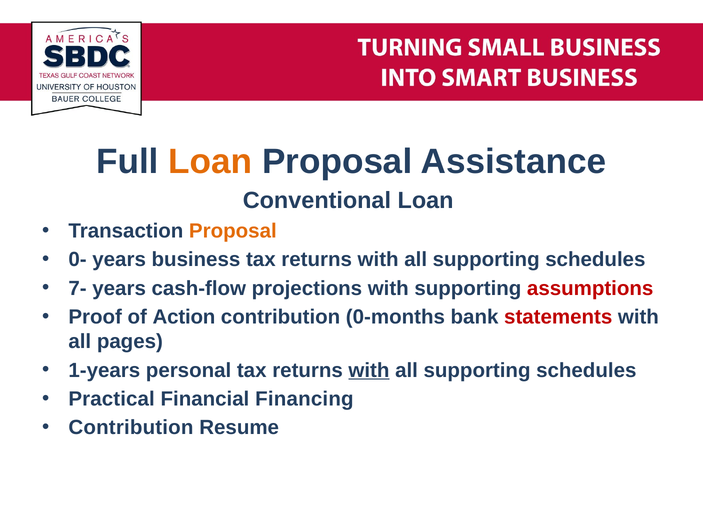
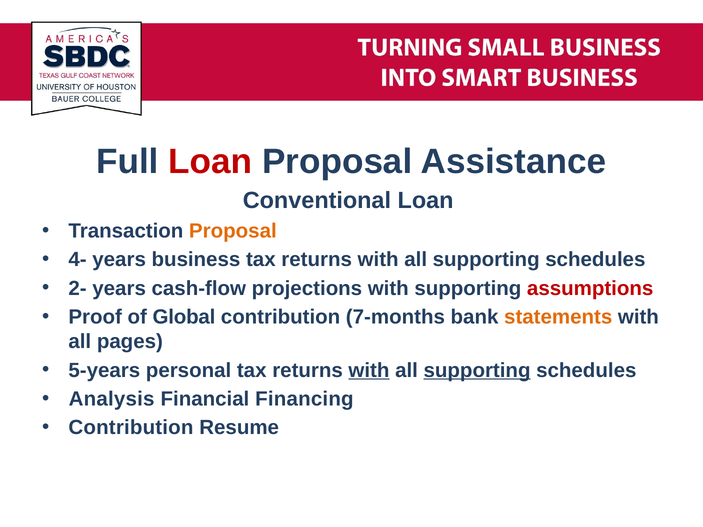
Loan at (210, 162) colour: orange -> red
0-: 0- -> 4-
7-: 7- -> 2-
Action: Action -> Global
0-months: 0-months -> 7-months
statements colour: red -> orange
1-years: 1-years -> 5-years
supporting at (477, 370) underline: none -> present
Practical: Practical -> Analysis
